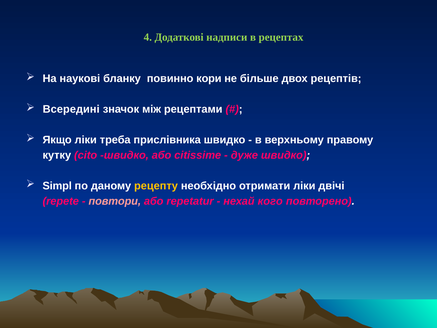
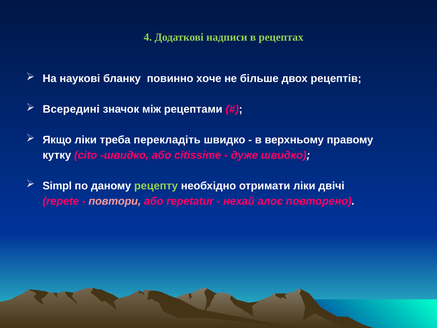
кори: кори -> хоче
прислівника: прислівника -> перекладіть
рецепту colour: yellow -> light green
кого: кого -> алоє
